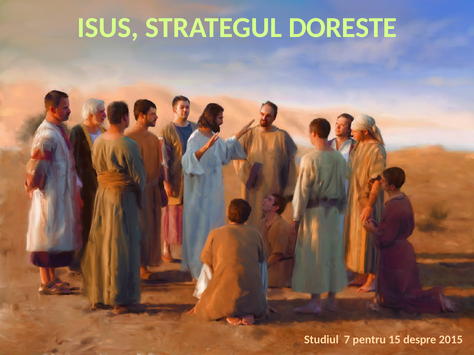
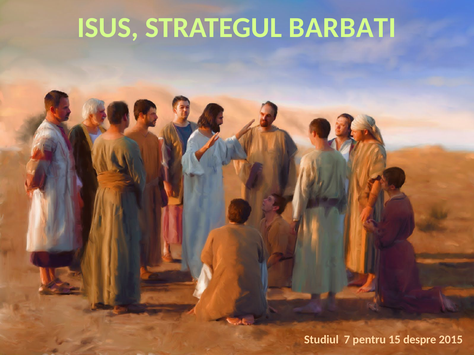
DORESTE: DORESTE -> BARBATI
